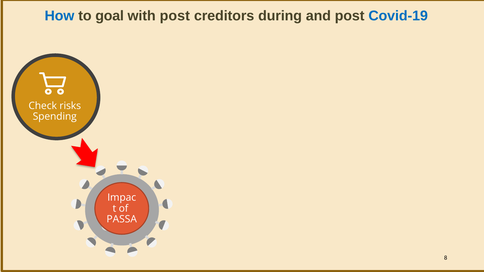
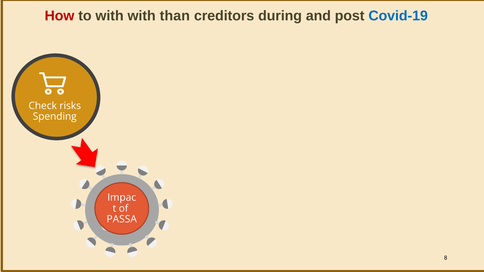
How colour: blue -> red
to goal: goal -> with
with post: post -> than
